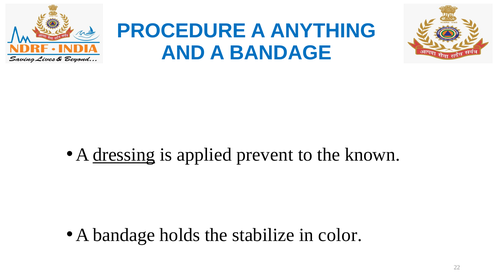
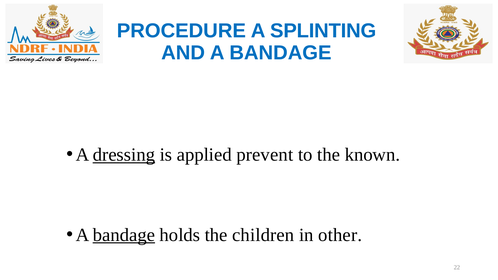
ANYTHING: ANYTHING -> SPLINTING
bandage at (124, 235) underline: none -> present
stabilize: stabilize -> children
color: color -> other
